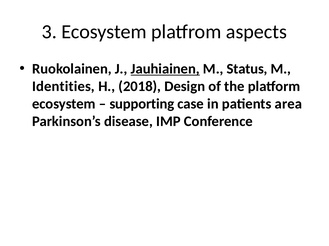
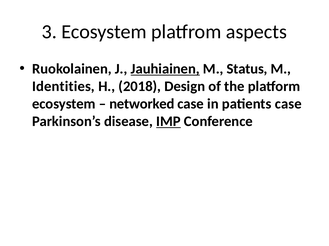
supporting: supporting -> networked
patients area: area -> case
IMP underline: none -> present
